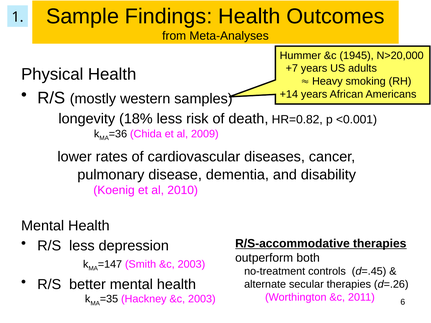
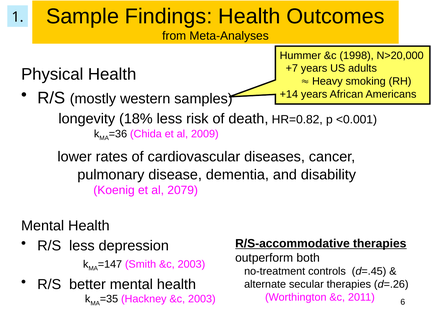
1945: 1945 -> 1998
2010: 2010 -> 2079
